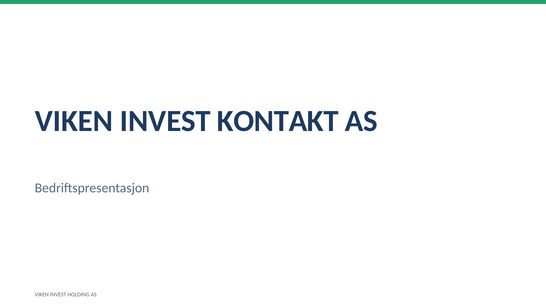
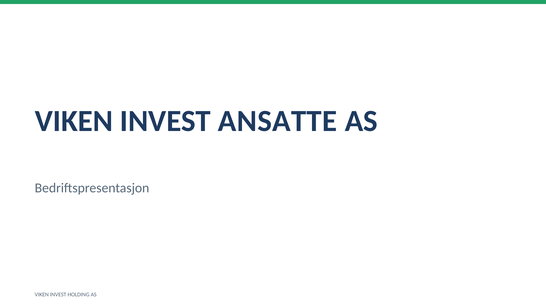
KONTAKT: KONTAKT -> ANSATTE
